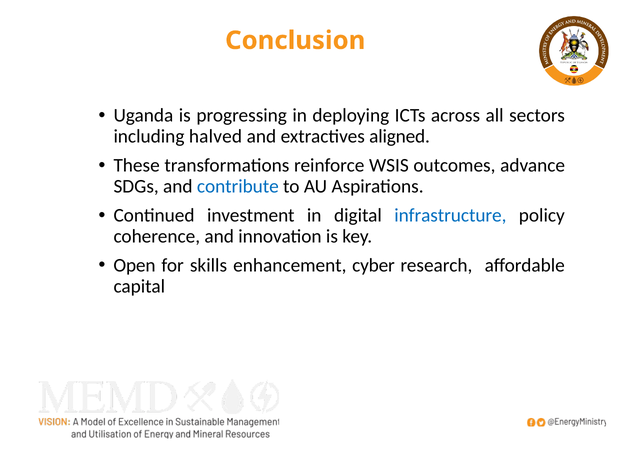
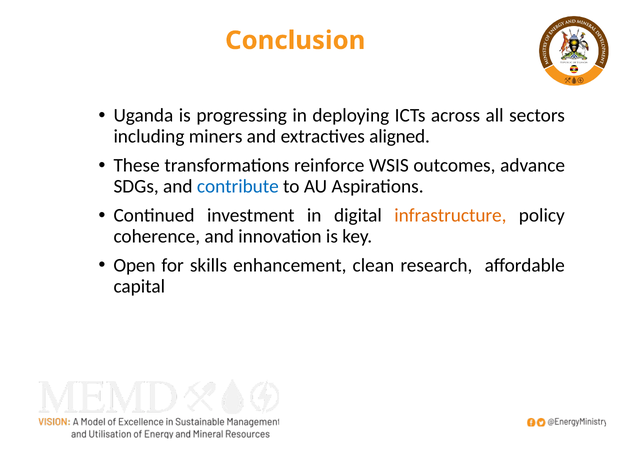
halved: halved -> miners
infrastructure colour: blue -> orange
cyber: cyber -> clean
